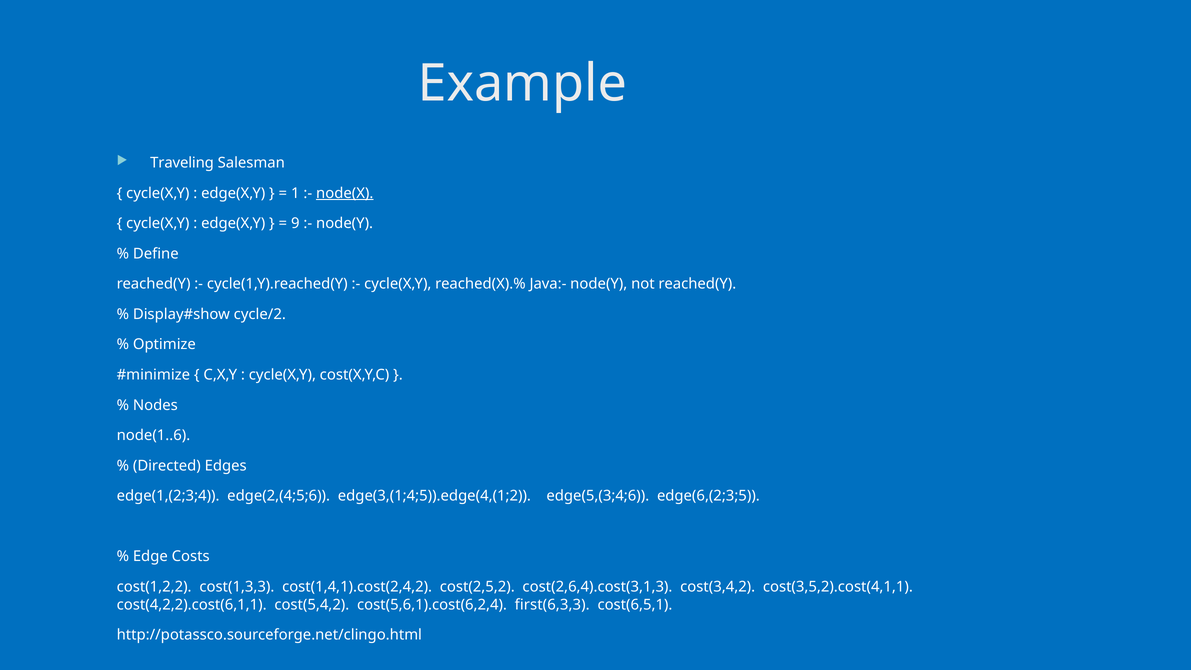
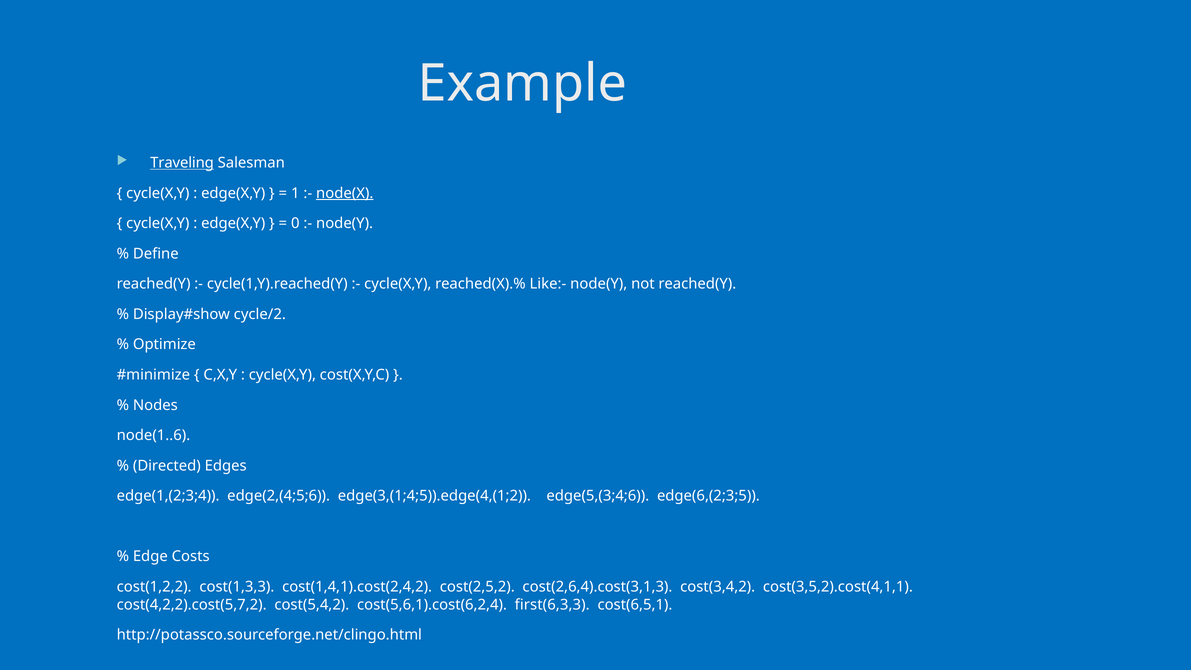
Traveling underline: none -> present
9: 9 -> 0
Java:-: Java:- -> Like:-
cost(4,2,2).cost(6,1,1: cost(4,2,2).cost(6,1,1 -> cost(4,2,2).cost(5,7,2
